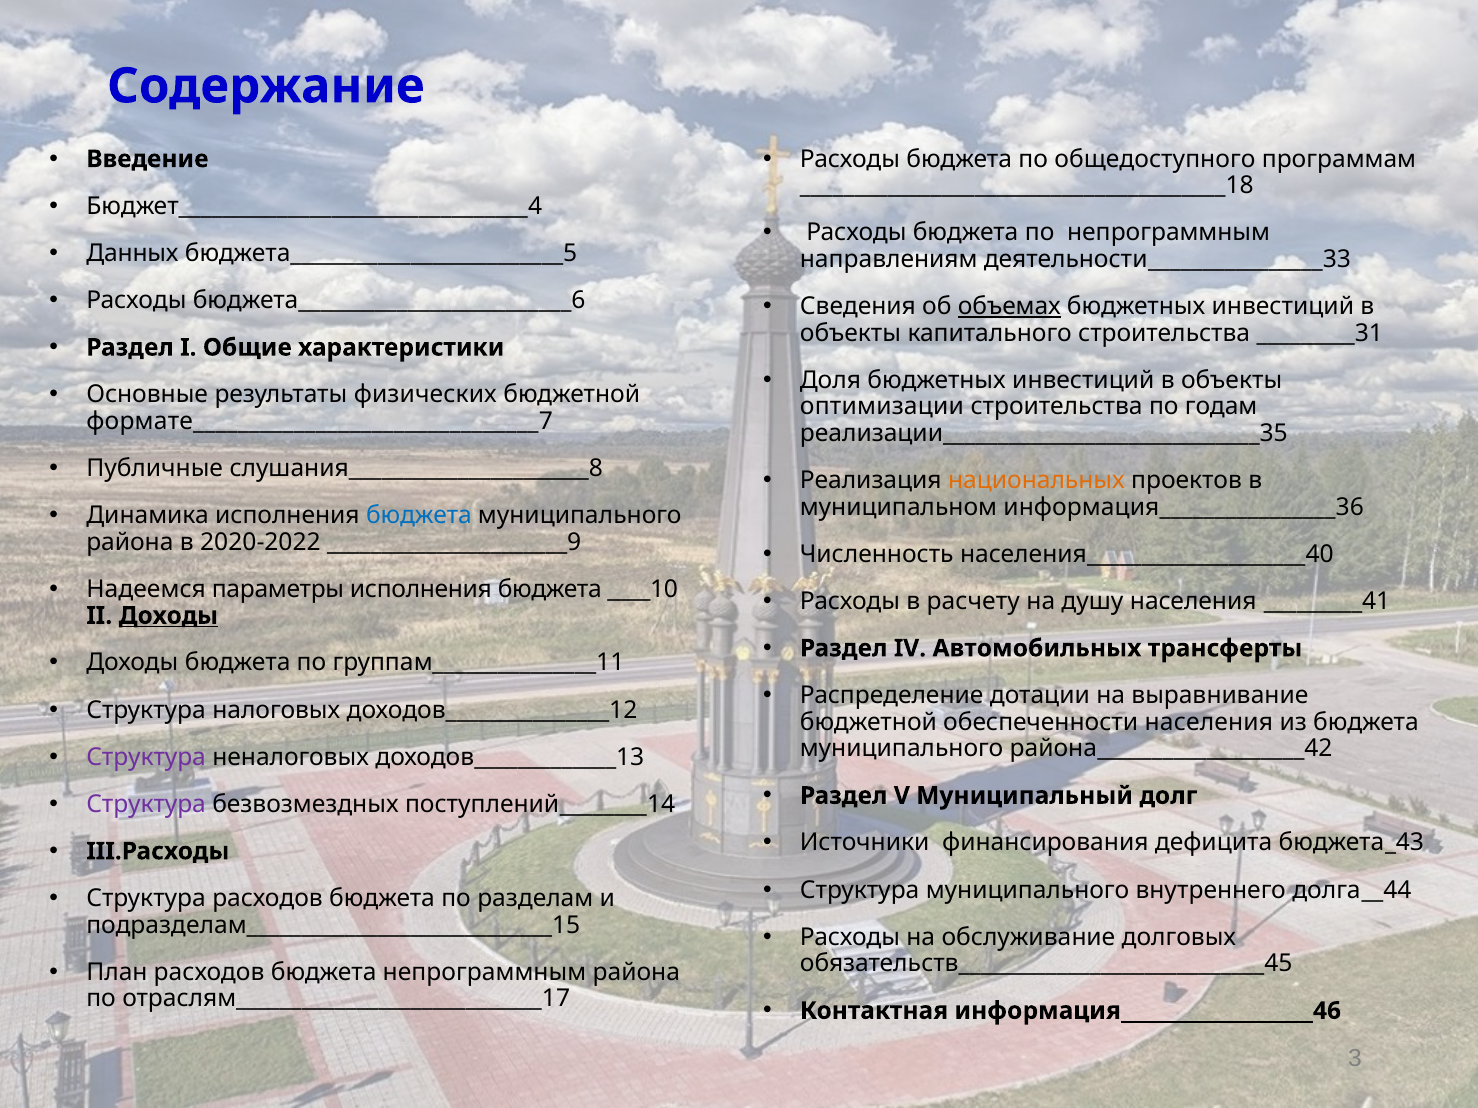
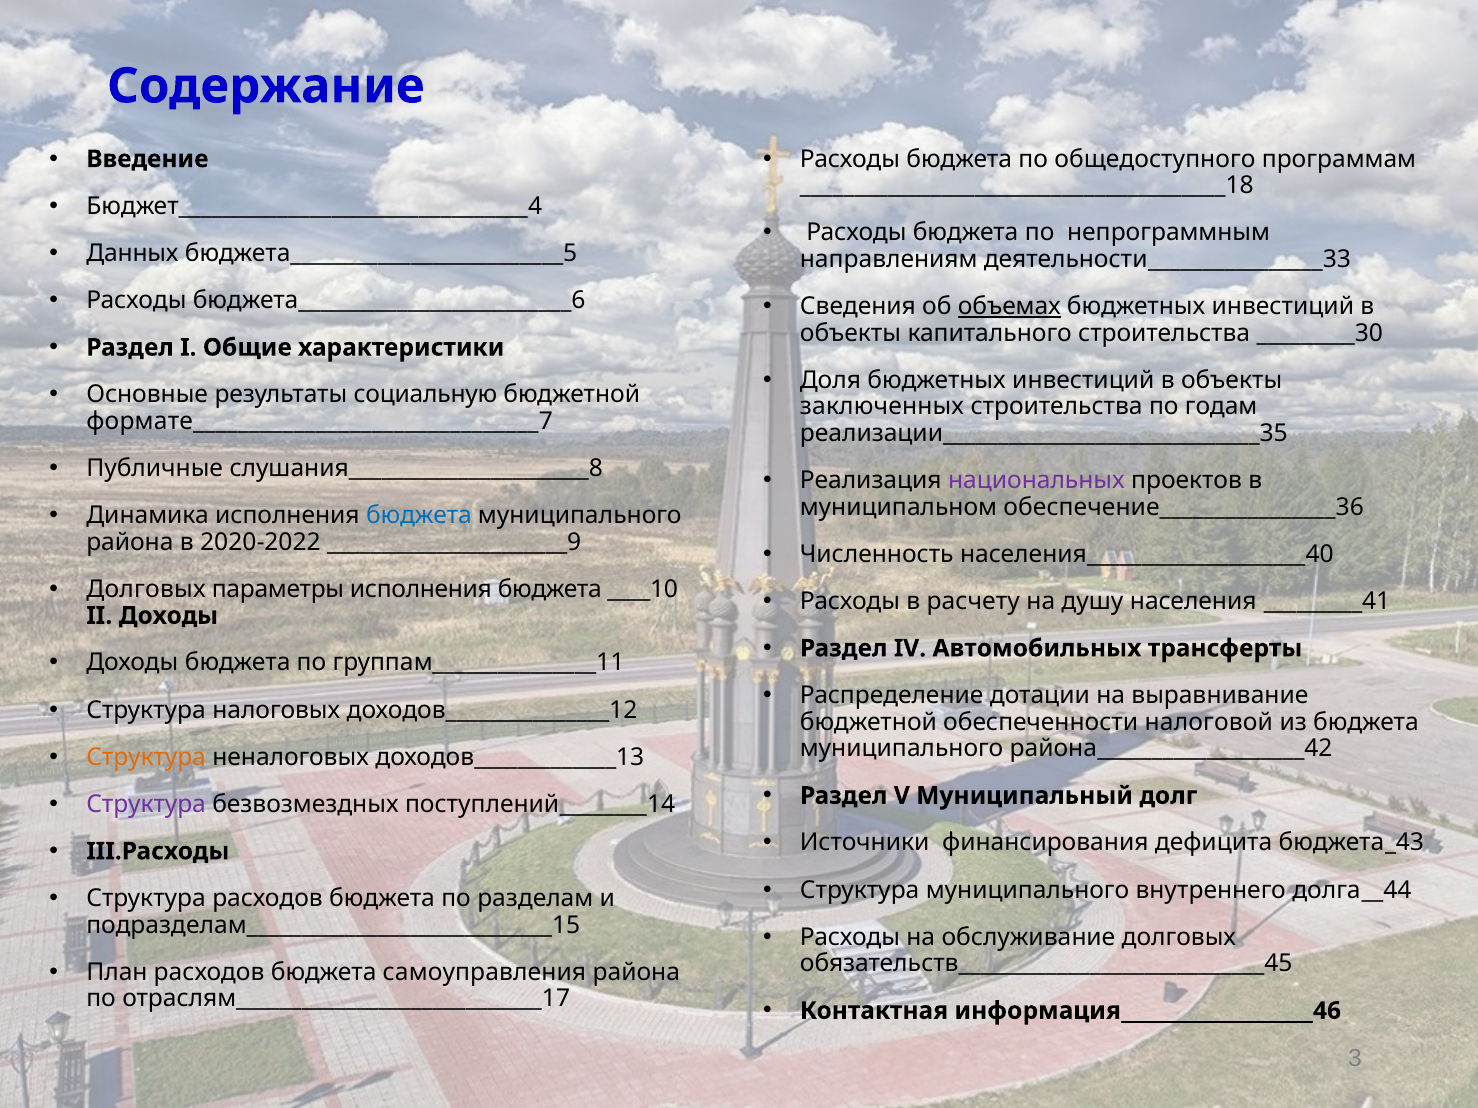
_________31: _________31 -> _________30
физических: физических -> социальную
оптимизации: оптимизации -> заключенных
национальных colour: orange -> purple
информация________________36: информация________________36 -> обеспечение________________36
Надеемся at (146, 589): Надеемся -> Долговых
Доходы at (168, 616) underline: present -> none
обеспеченности населения: населения -> налоговой
Структура at (146, 757) colour: purple -> orange
бюджета непрограммным: непрограммным -> самоуправления
